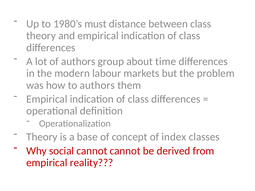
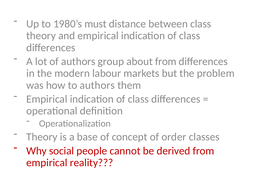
about time: time -> from
index: index -> order
social cannot: cannot -> people
